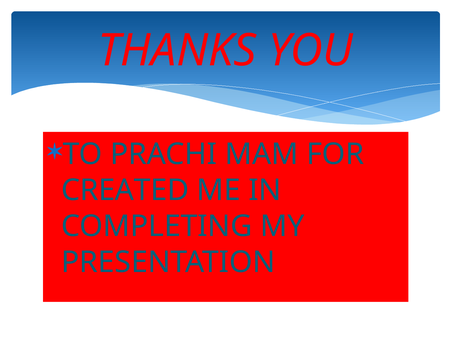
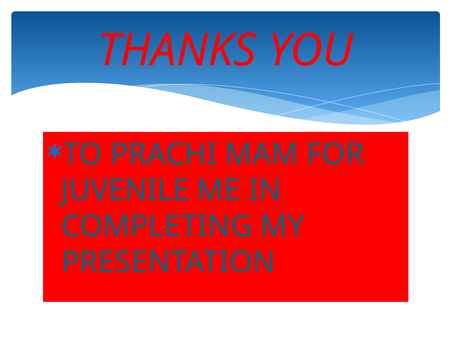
CREATED: CREATED -> JUVENILE
